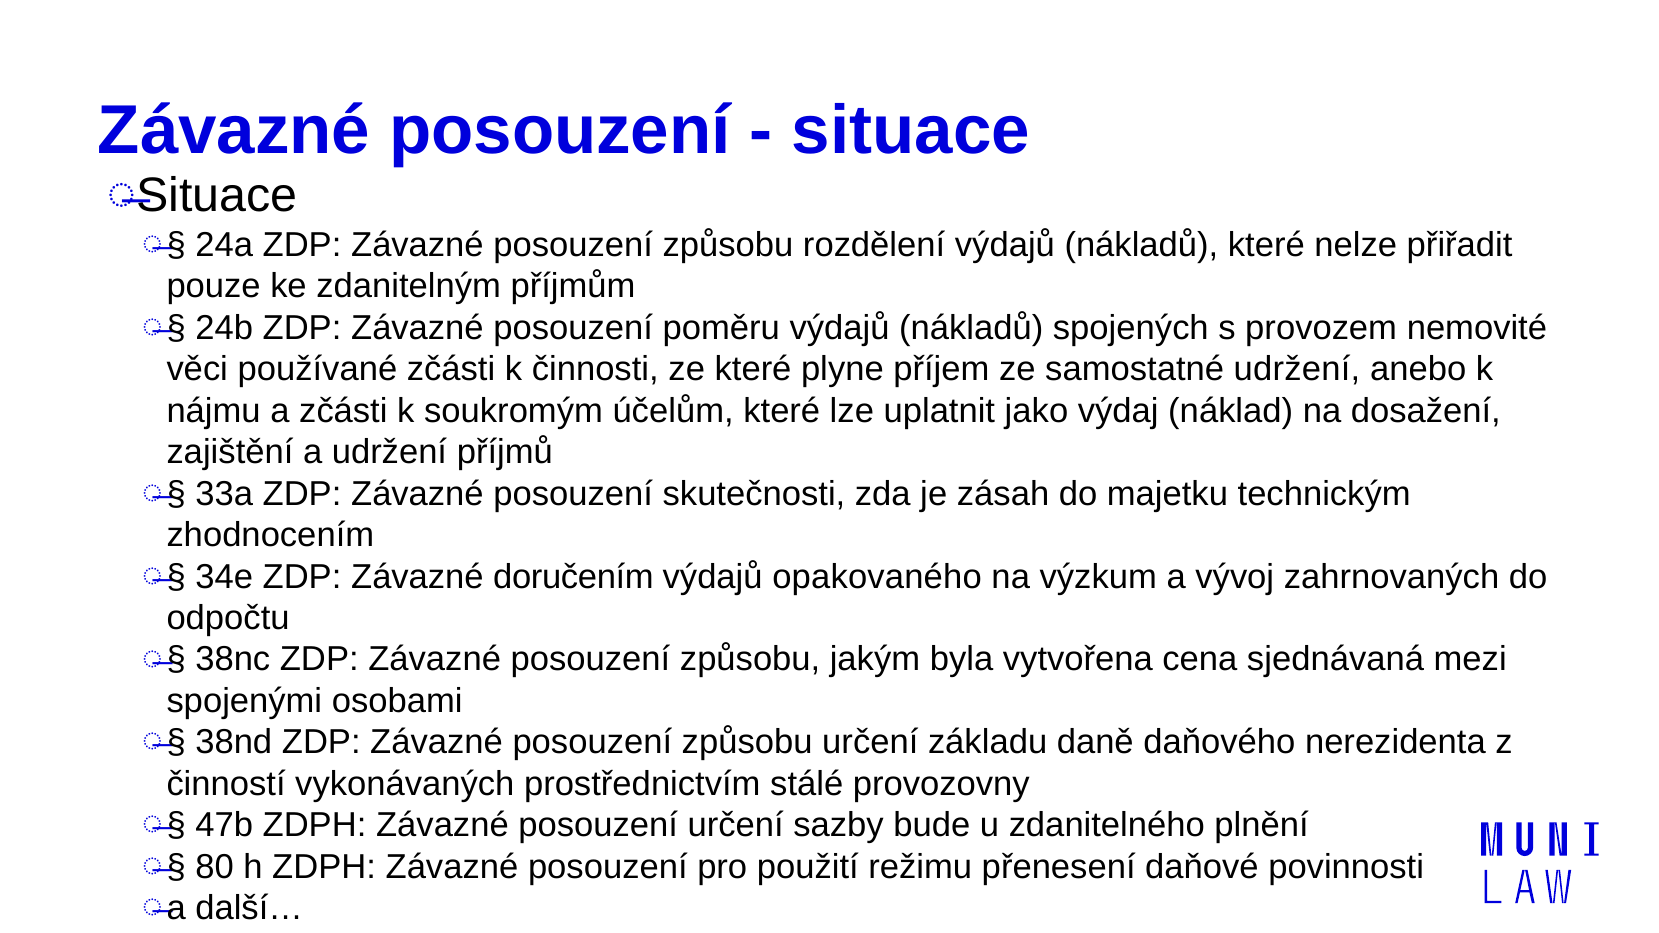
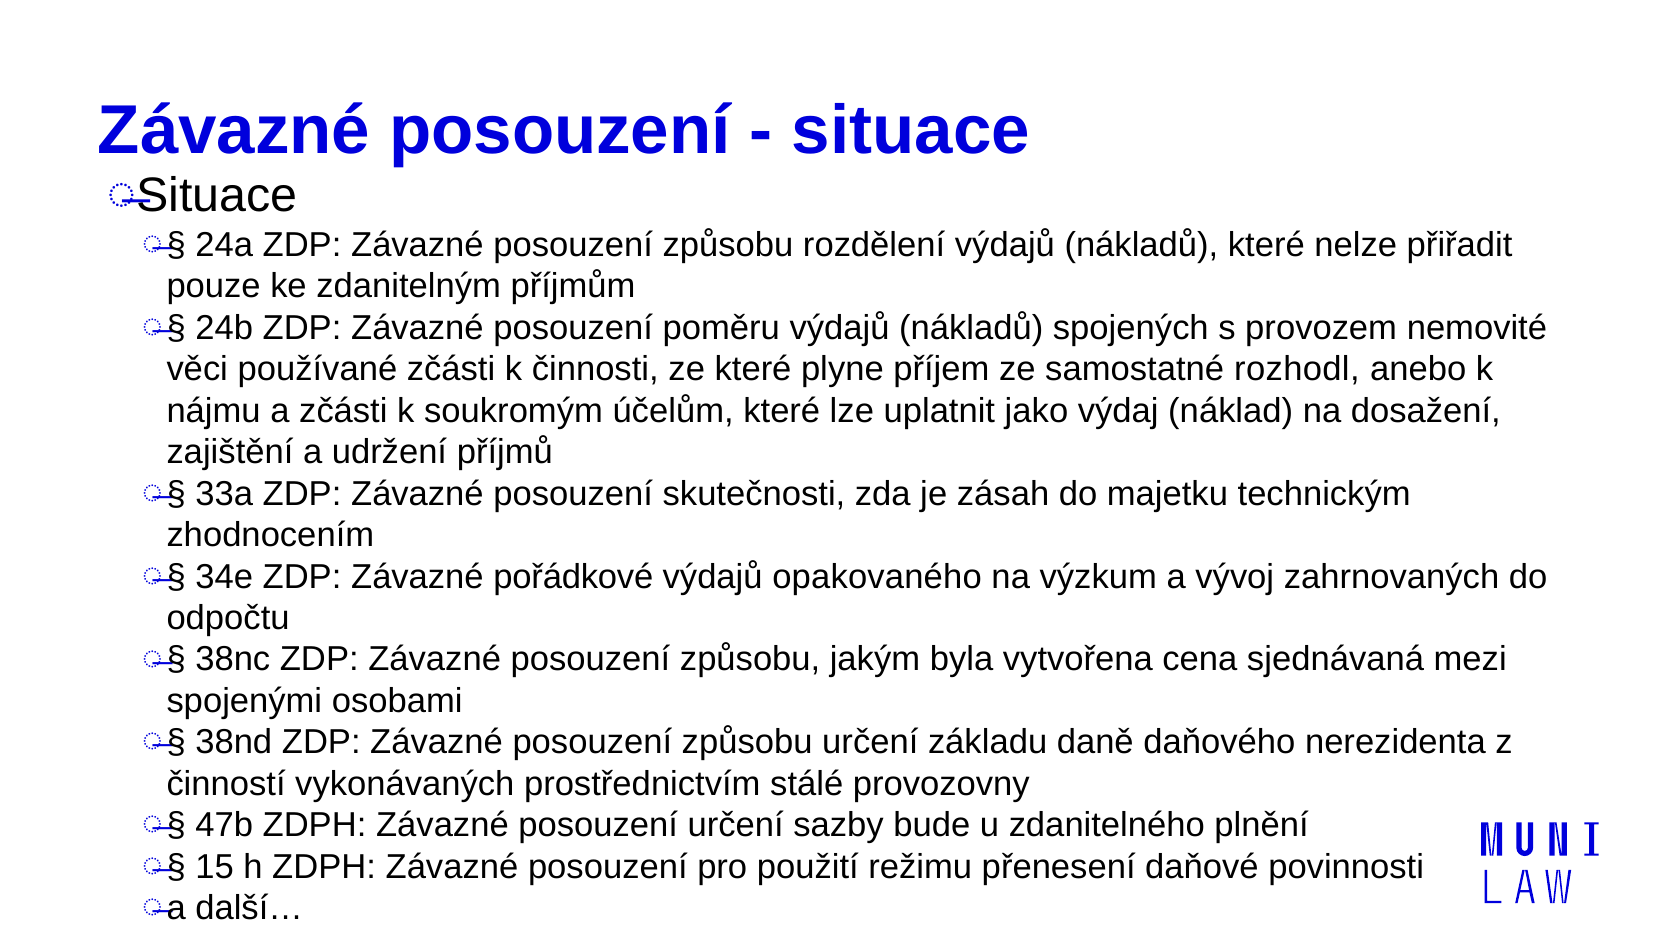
samostatné udržení: udržení -> rozhodl
doručením: doručením -> pořádkové
80: 80 -> 15
